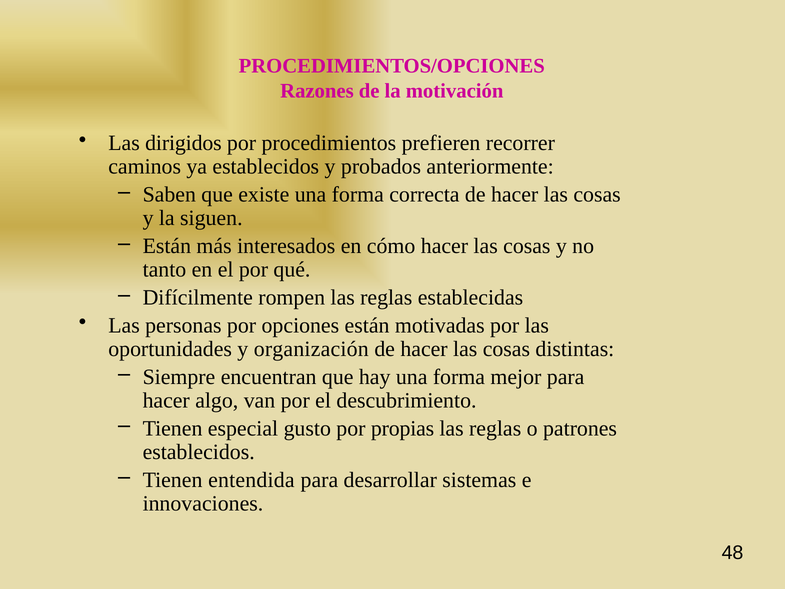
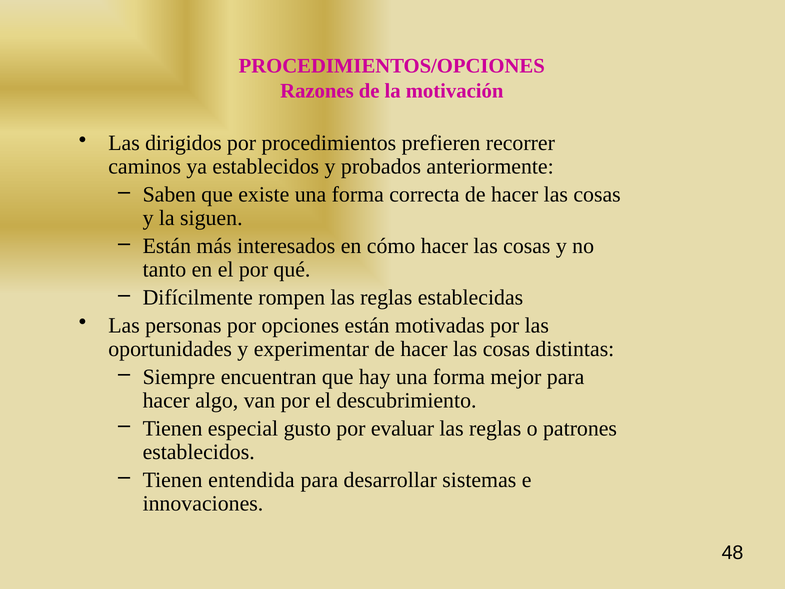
organización: organización -> experimentar
propias: propias -> evaluar
